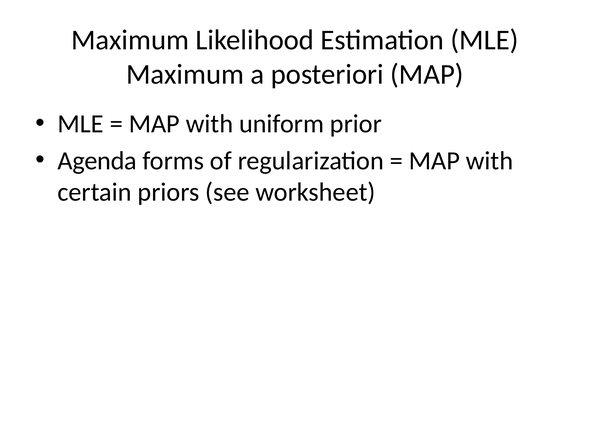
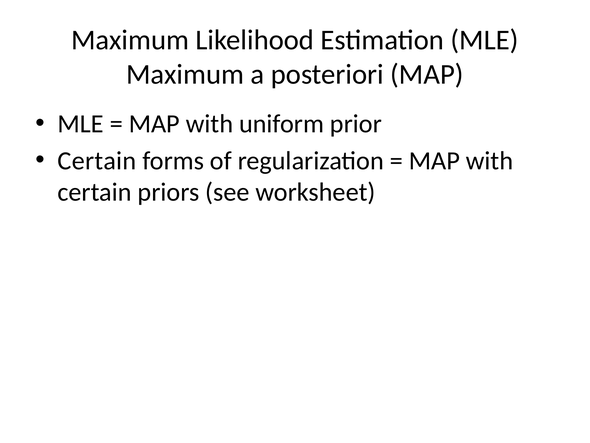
Agenda at (97, 160): Agenda -> Certain
